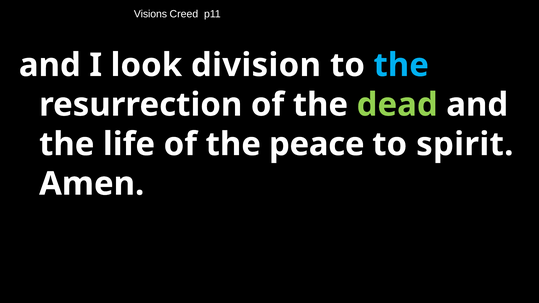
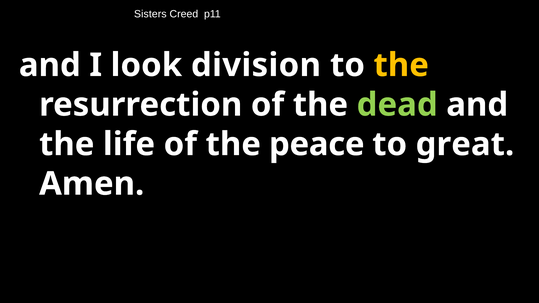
Visions: Visions -> Sisters
the at (401, 65) colour: light blue -> yellow
spirit: spirit -> great
